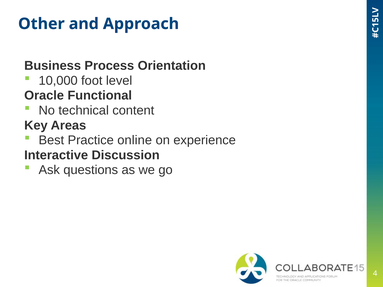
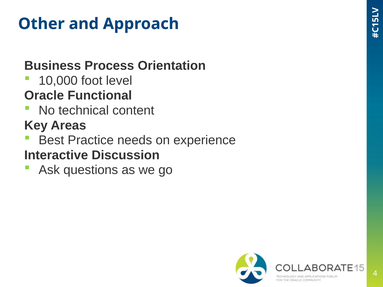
online: online -> needs
